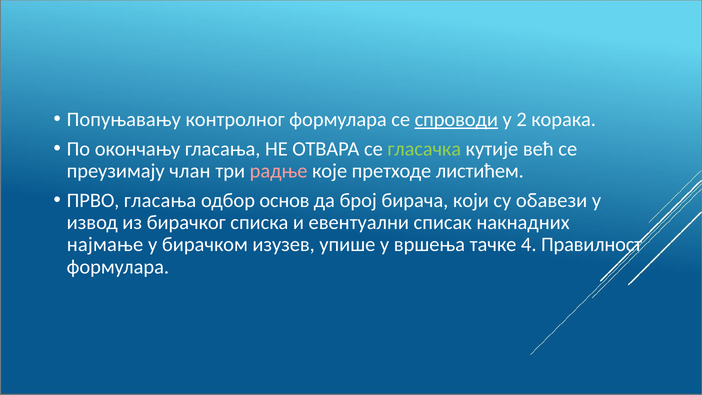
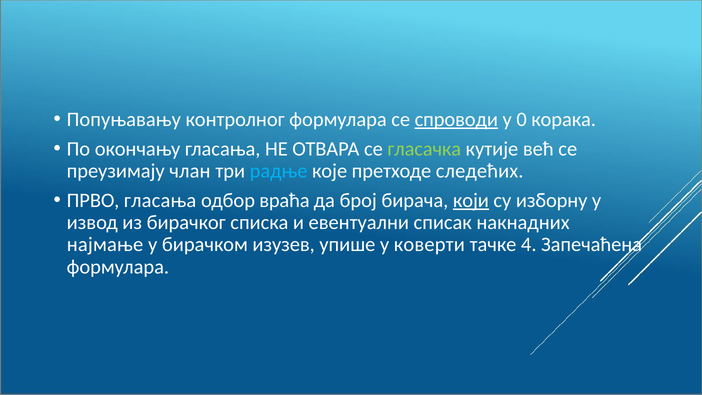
2: 2 -> 0
радње colour: pink -> light blue
листићем: листићем -> следећих
основ: основ -> враћа
који underline: none -> present
обавези: обавези -> изборну
вршења: вршења -> коверти
Правилност: Правилност -> Запечаћена
